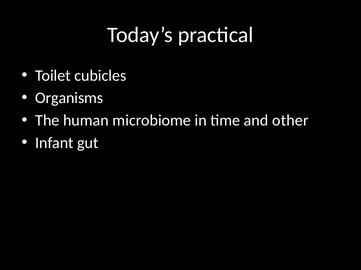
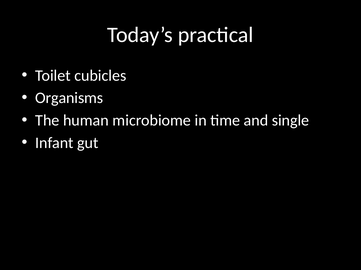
other: other -> single
